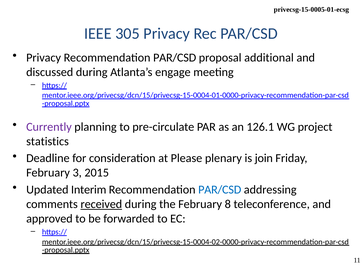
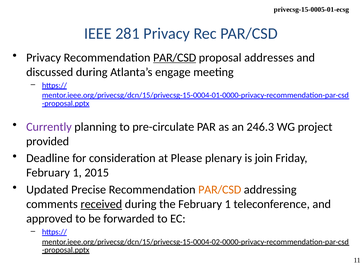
305: 305 -> 281
PAR/CSD at (175, 57) underline: none -> present
additional: additional -> addresses
126.1: 126.1 -> 246.3
statistics: statistics -> provided
3 at (77, 172): 3 -> 1
Interim: Interim -> Precise
PAR/CSD at (220, 189) colour: blue -> orange
the February 8: 8 -> 1
